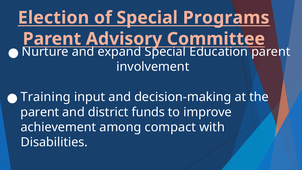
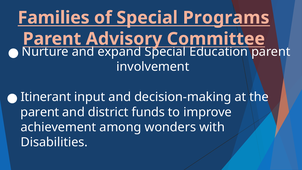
Election: Election -> Families
Training: Training -> Itinerant
compact: compact -> wonders
